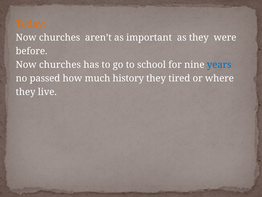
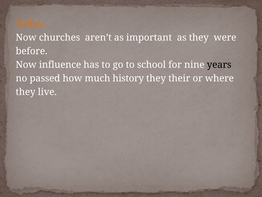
churches at (60, 65): churches -> influence
years colour: blue -> black
tired: tired -> their
